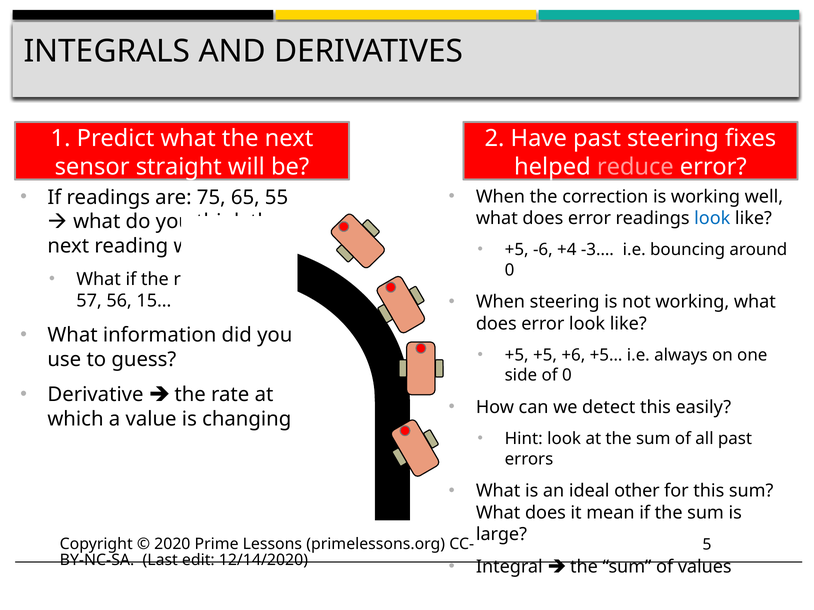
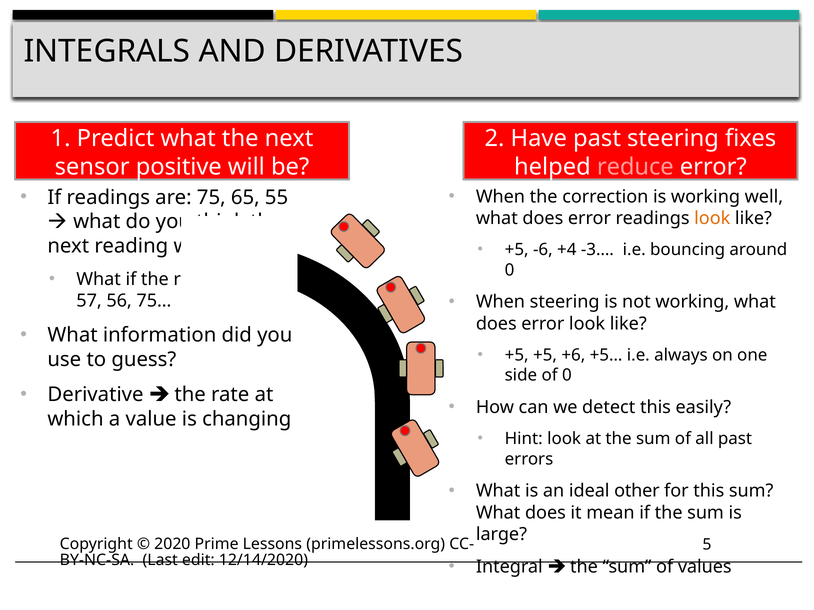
straight: straight -> positive
look at (712, 219) colour: blue -> orange
15…: 15… -> 75…
